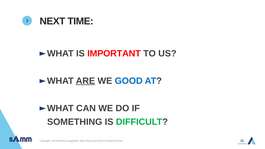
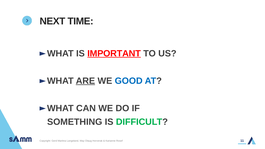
IMPORTANT underline: none -> present
